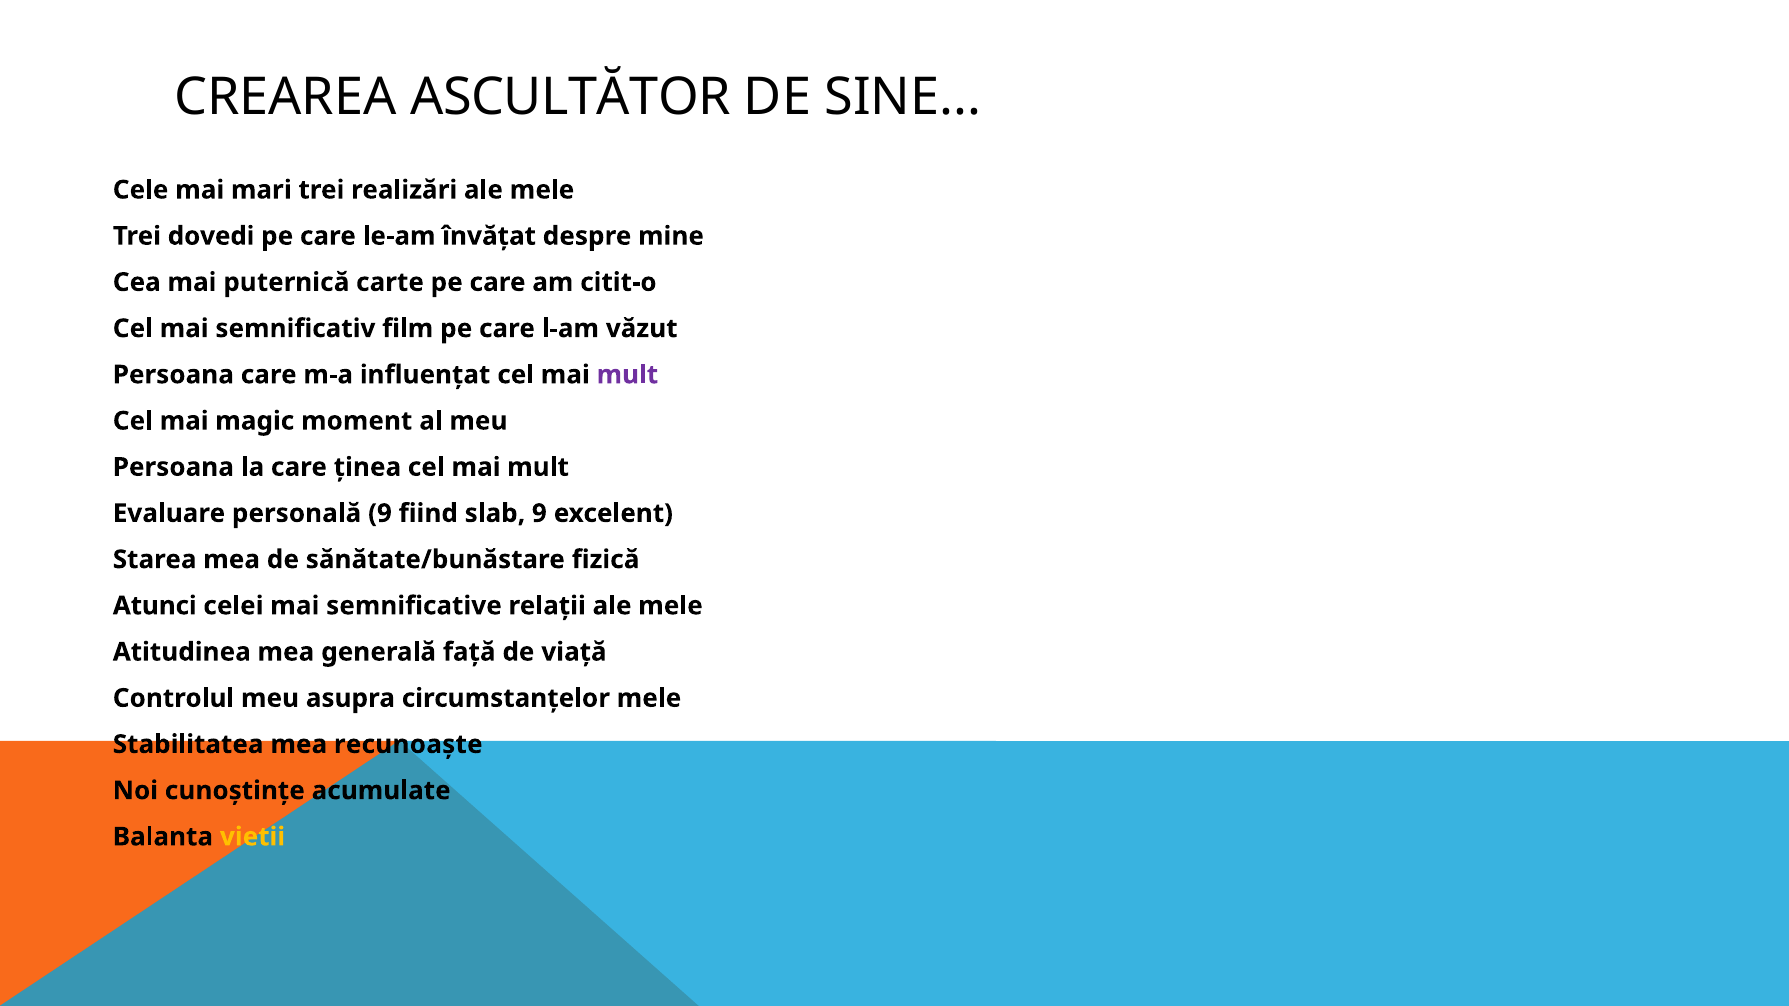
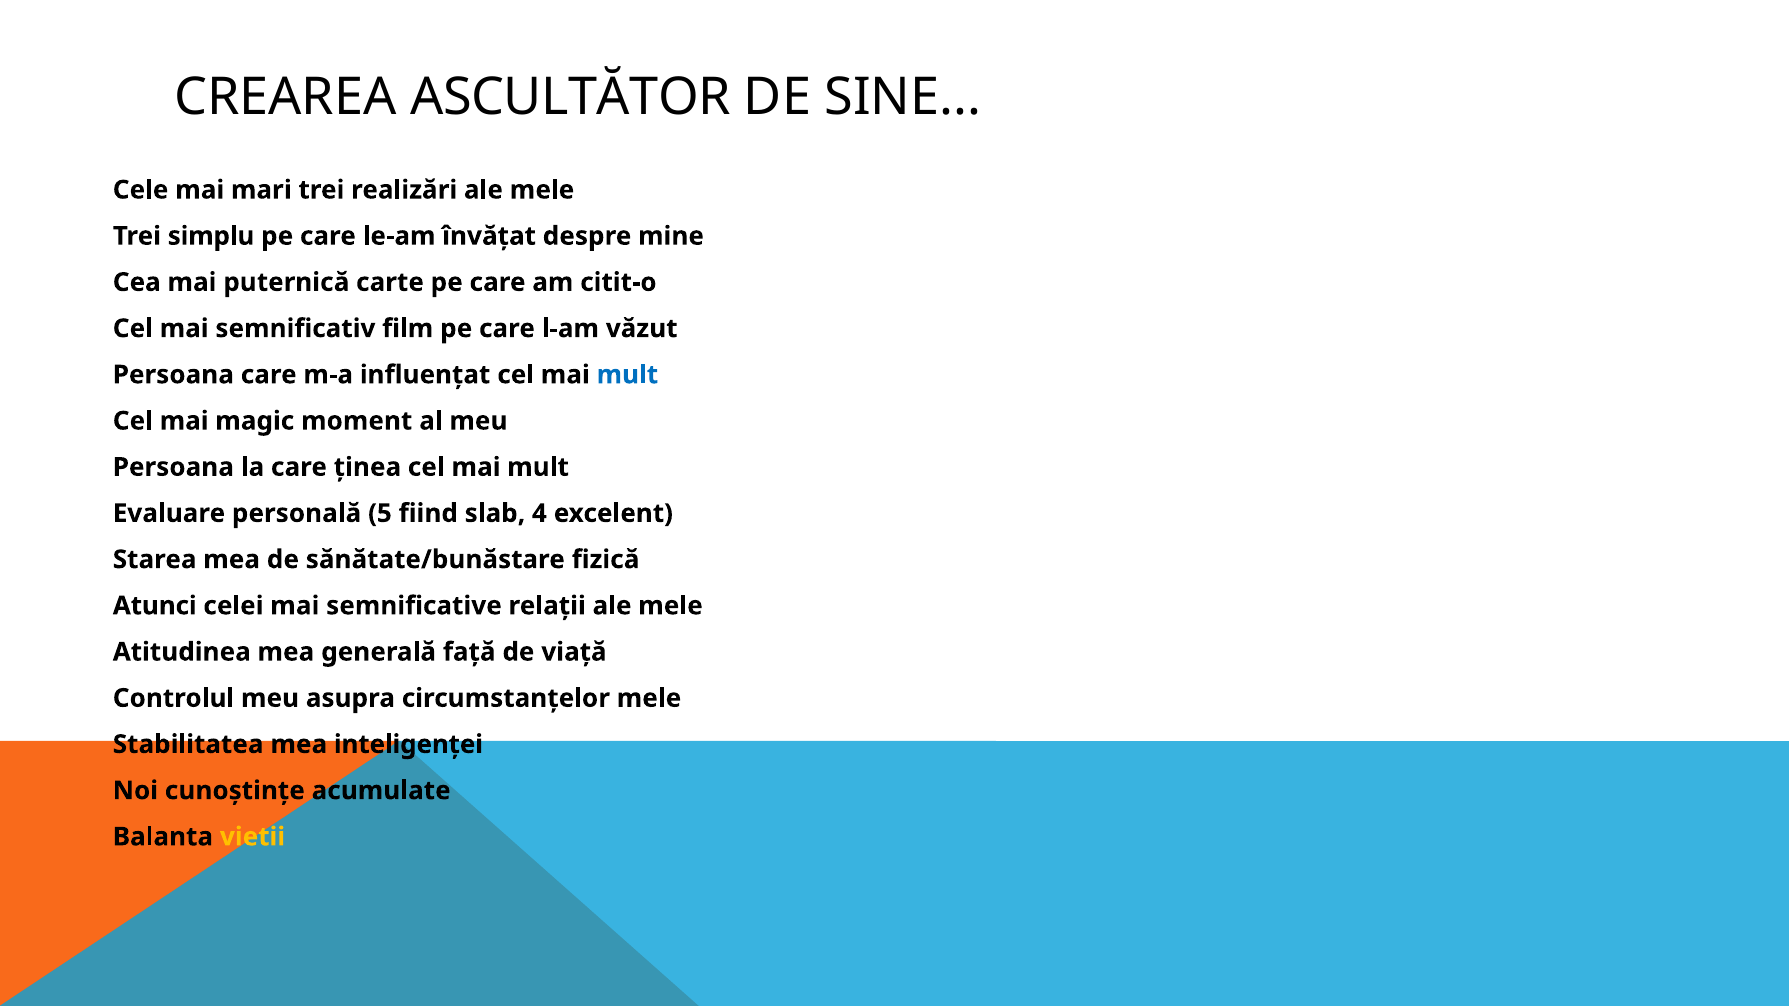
dovedi: dovedi -> simplu
mult at (627, 375) colour: purple -> blue
personală 9: 9 -> 5
slab 9: 9 -> 4
recunoaște: recunoaște -> inteligenței
